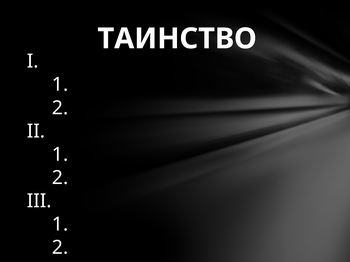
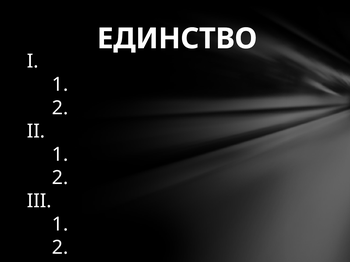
ТАИНСТВО: ТАИНСТВО -> ЕДИНСТВО
